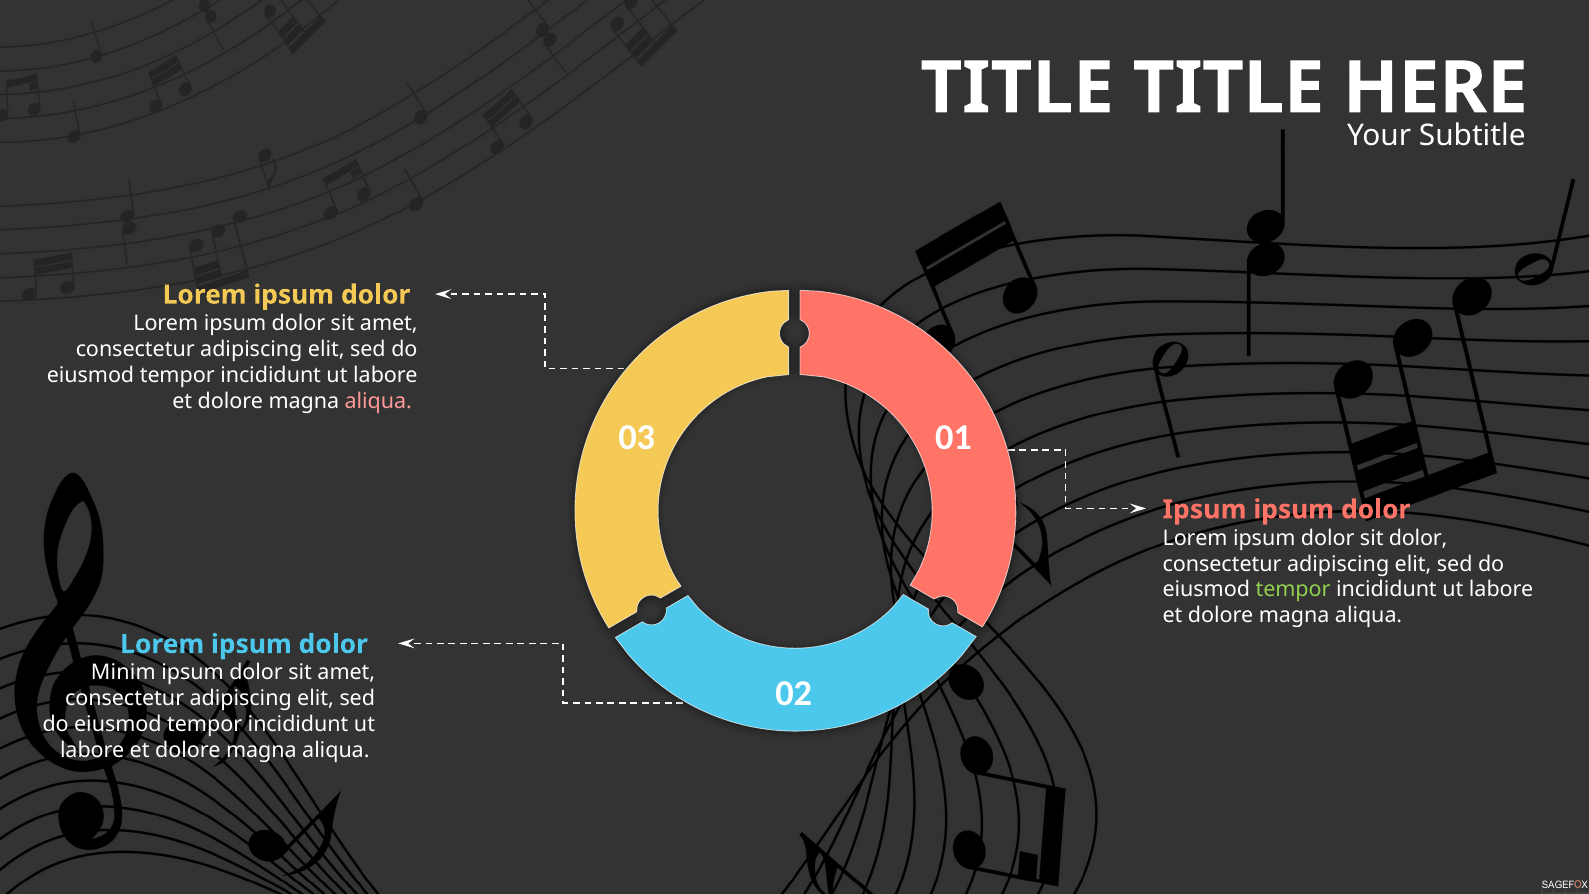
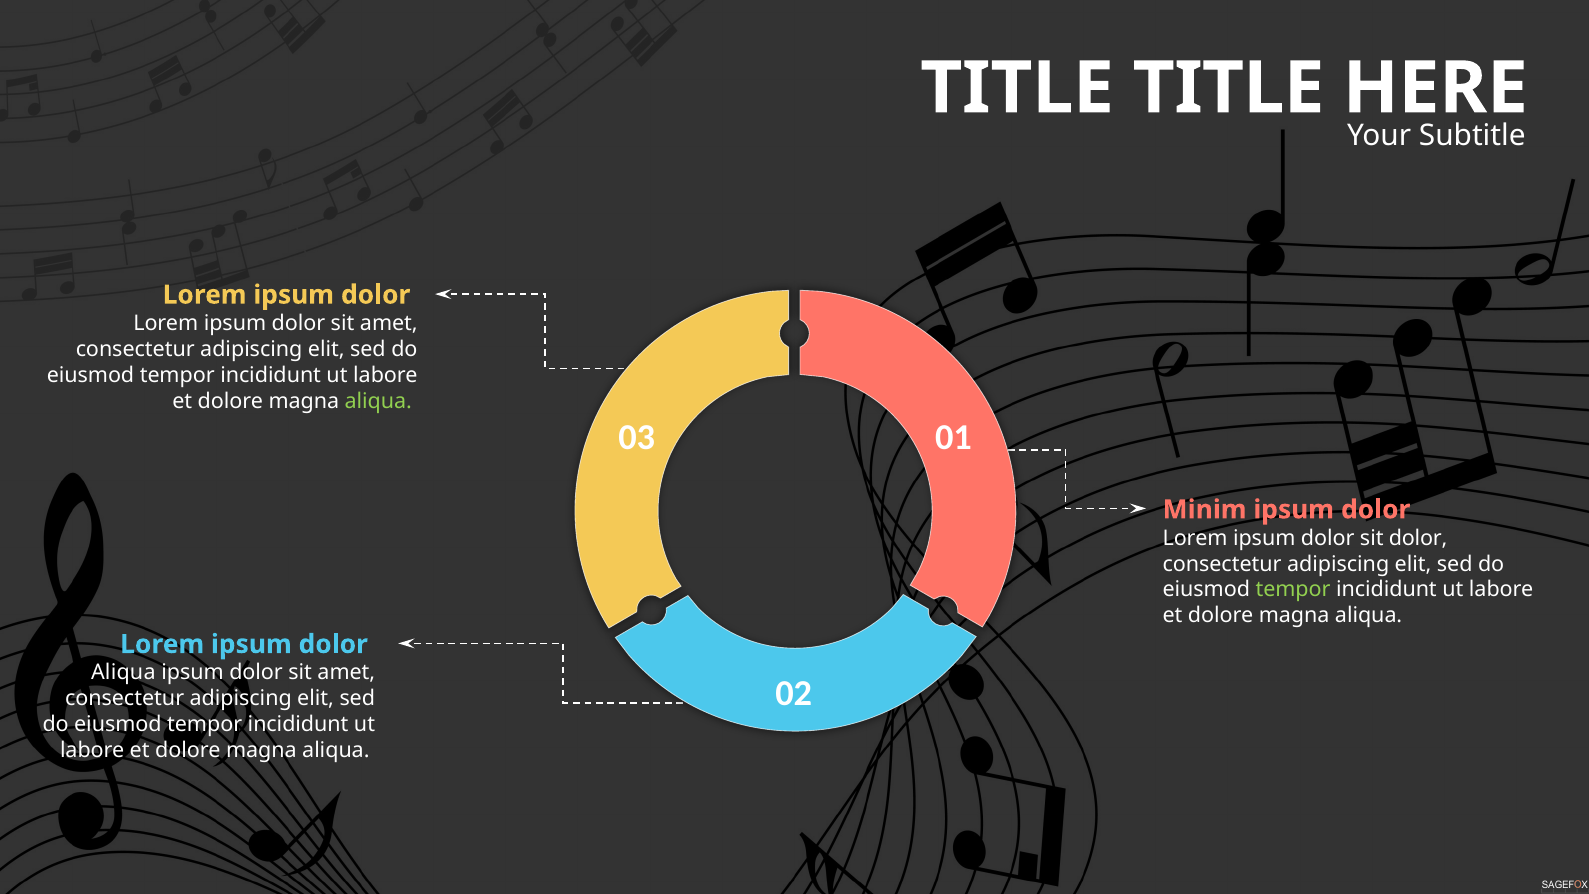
aliqua at (378, 401) colour: pink -> light green
Ipsum at (1205, 510): Ipsum -> Minim
Minim at (123, 673): Minim -> Aliqua
